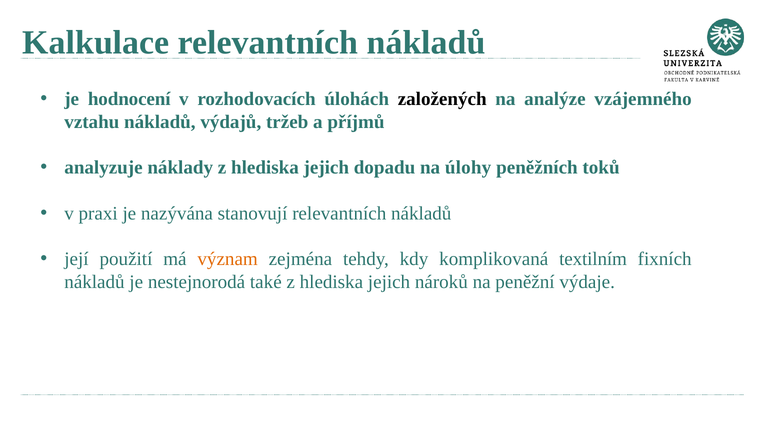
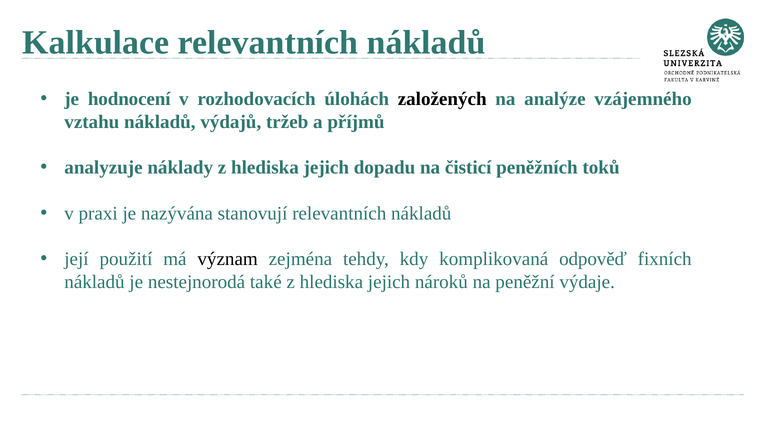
úlohy: úlohy -> čisticí
význam colour: orange -> black
textilním: textilním -> odpověď
